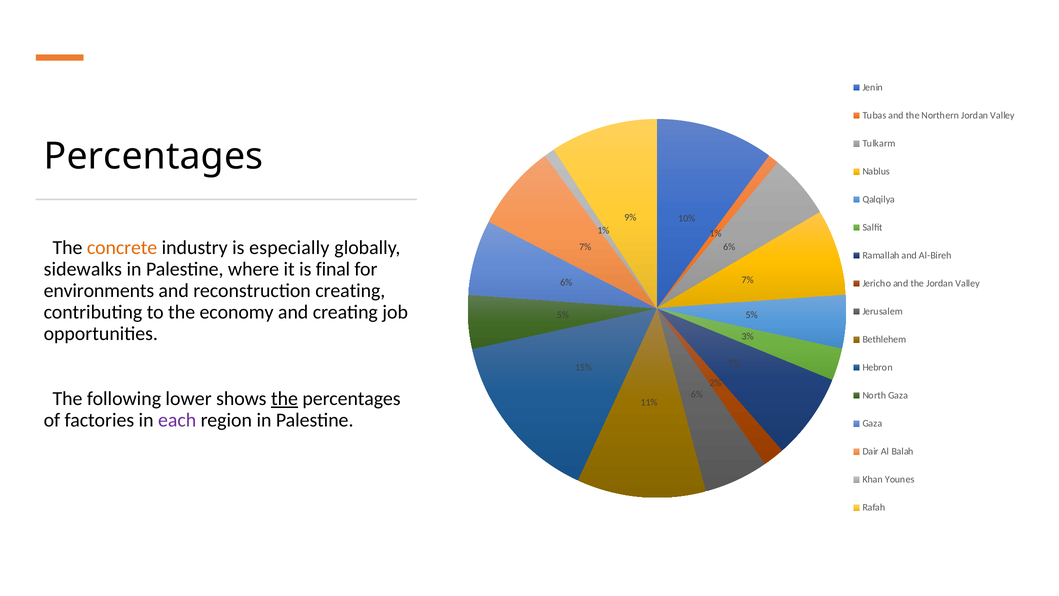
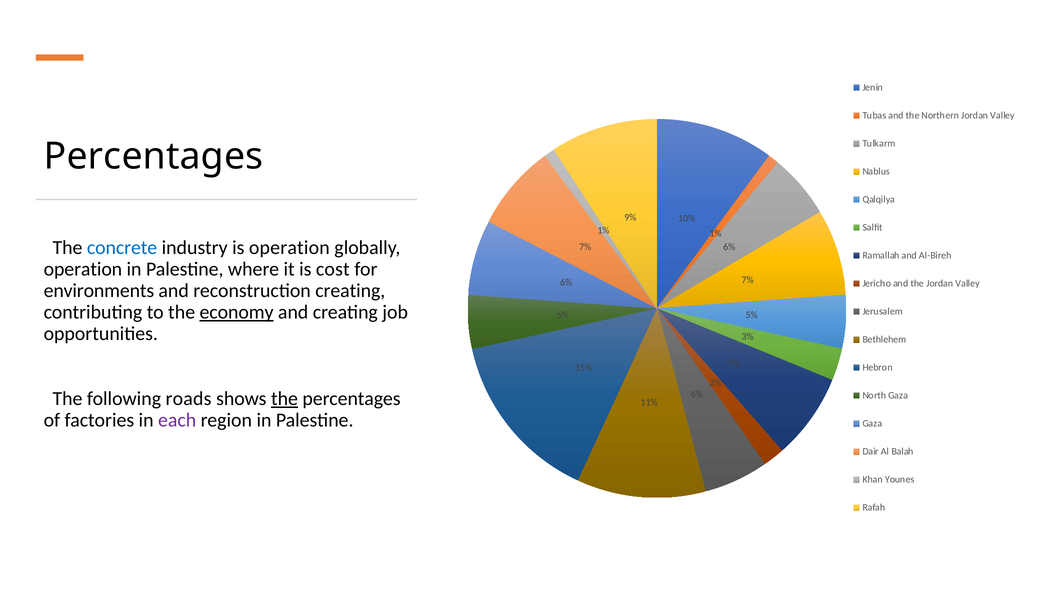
concrete colour: orange -> blue
is especially: especially -> operation
sidewalks at (83, 269): sidewalks -> operation
final: final -> cost
economy underline: none -> present
lower: lower -> roads
